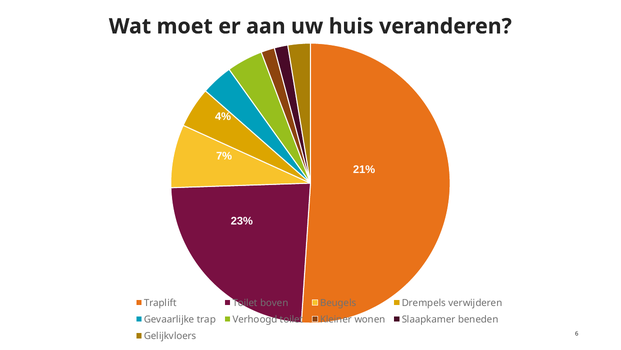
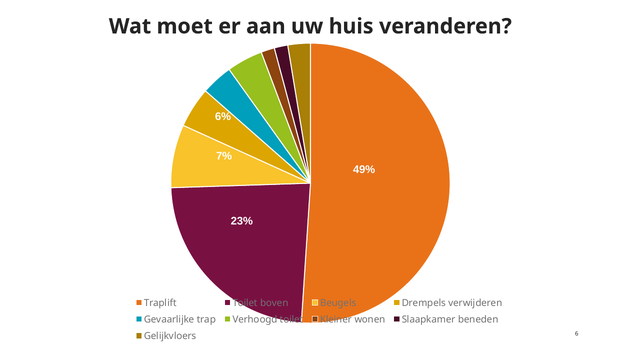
4%: 4% -> 6%
21%: 21% -> 49%
